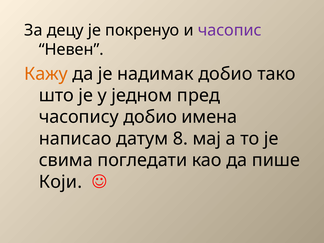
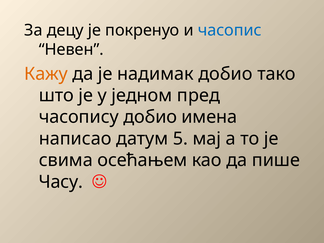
часопис colour: purple -> blue
8: 8 -> 5
погледати: погледати -> осећањем
Који: Који -> Часу
